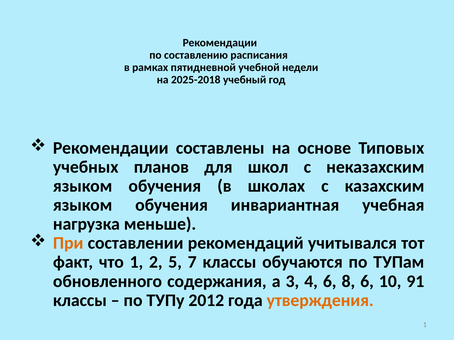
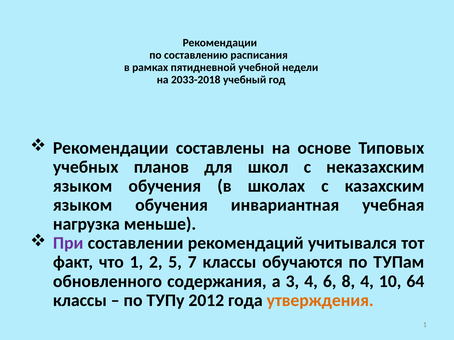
2025-2018: 2025-2018 -> 2033-2018
При colour: orange -> purple
8 6: 6 -> 4
91: 91 -> 64
